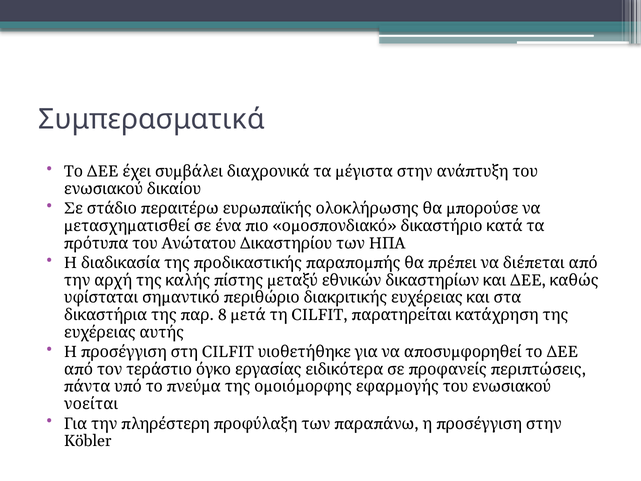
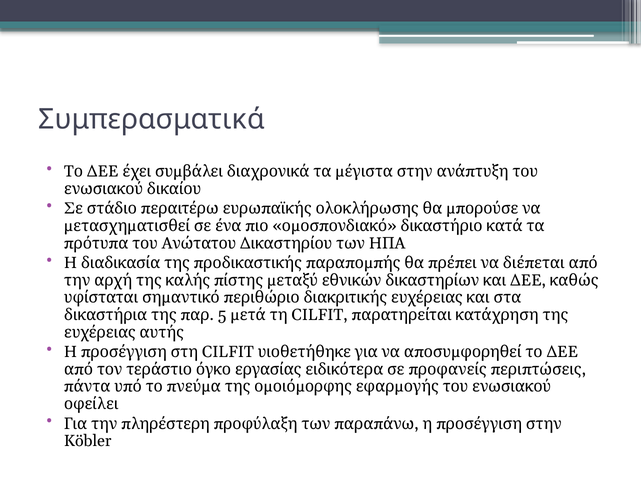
8: 8 -> 5
νοείται: νοείται -> οφείλει
